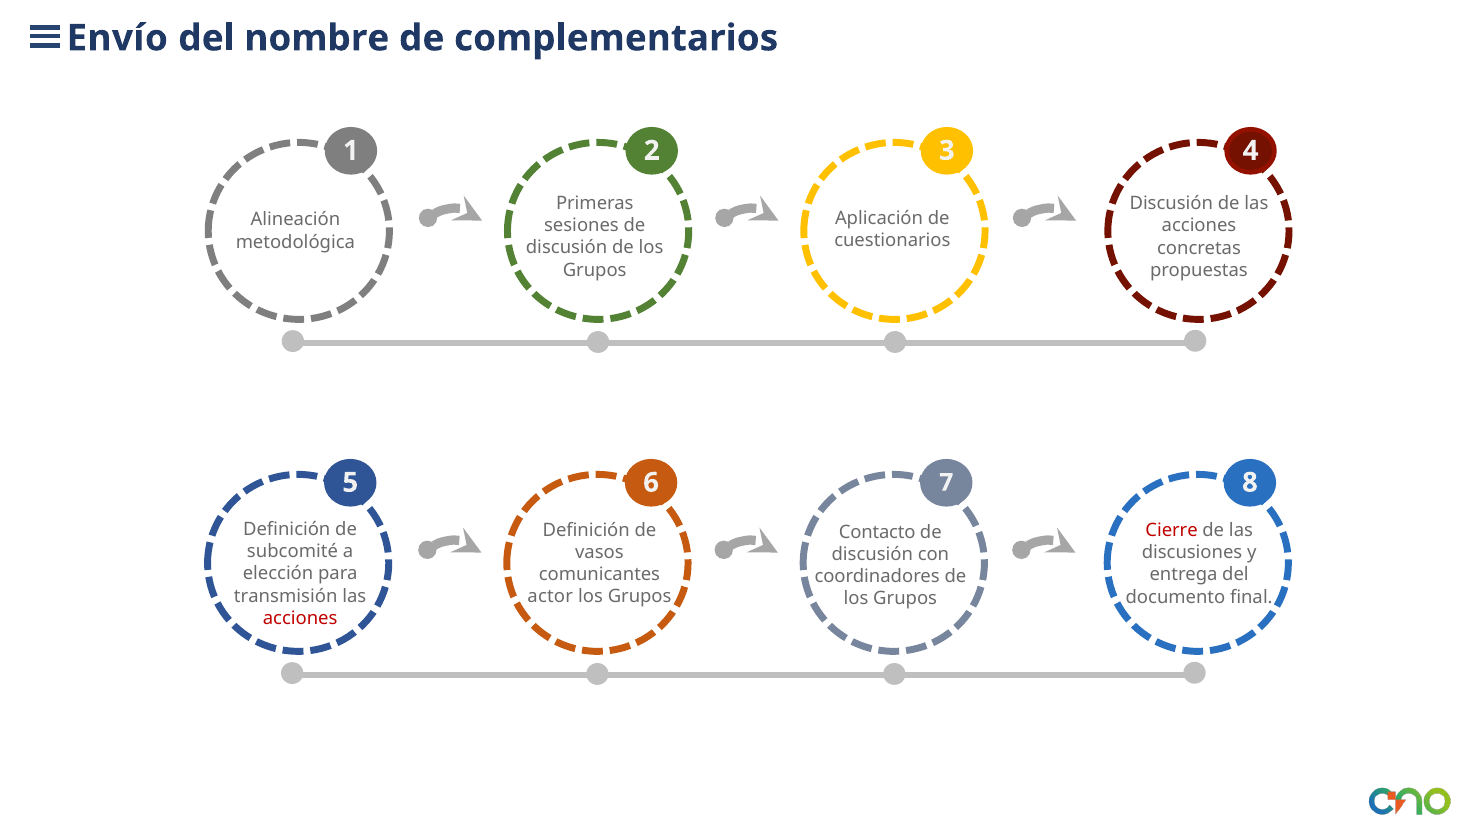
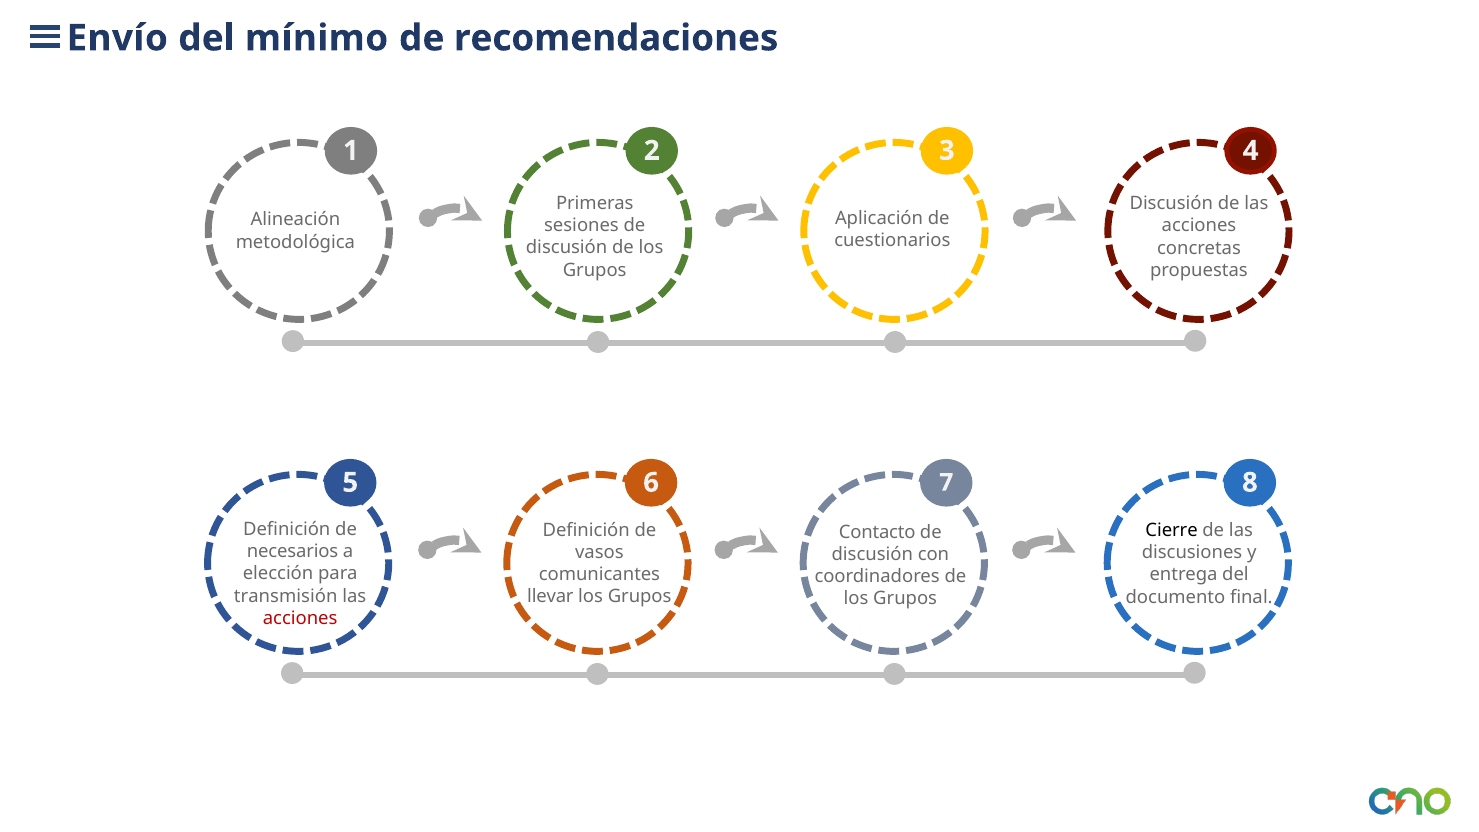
nombre: nombre -> mínimo
complementarios: complementarios -> recomendaciones
Cierre colour: red -> black
subcomité: subcomité -> necesarios
actor: actor -> llevar
